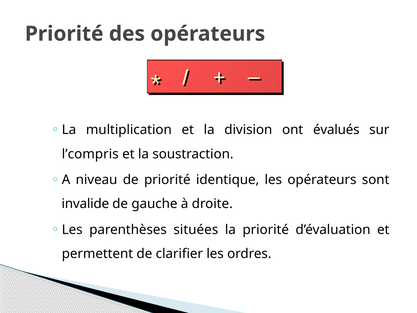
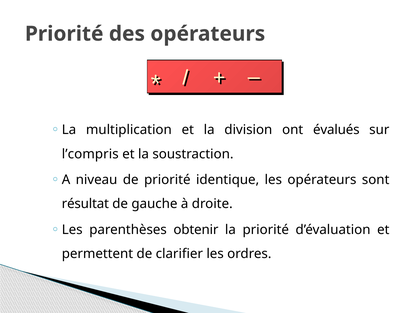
invalide: invalide -> résultat
situées: situées -> obtenir
